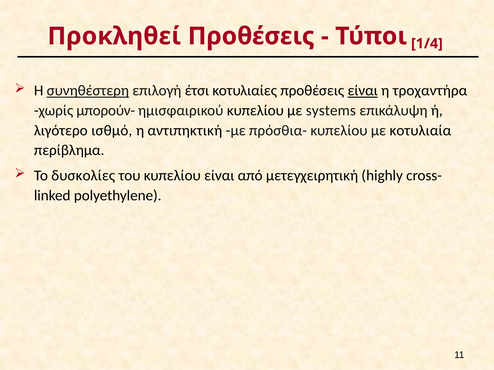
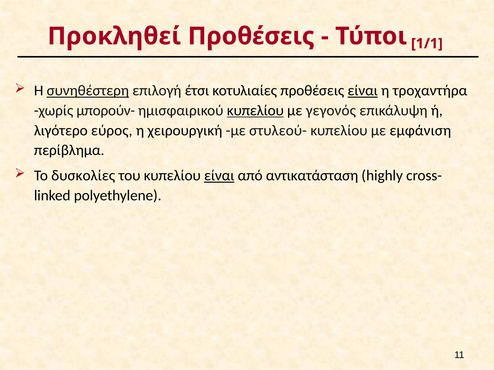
1/4: 1/4 -> 1/1
κυπελίου at (255, 111) underline: none -> present
systems: systems -> γεγονός
ισθμό: ισθμό -> εύρος
αντιπηκτική: αντιπηκτική -> χειρουργική
πρόσθια-: πρόσθια- -> στυλεού-
κοτυλιαία: κοτυλιαία -> εμφάνιση
είναι at (219, 176) underline: none -> present
μετεγχειρητική: μετεγχειρητική -> αντικατάσταση
